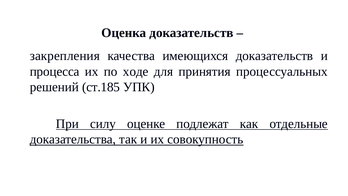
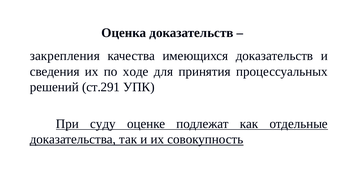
процесса: процесса -> сведения
ст.185: ст.185 -> ст.291
силу: силу -> суду
